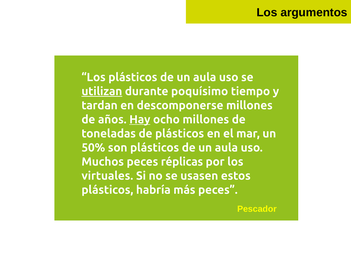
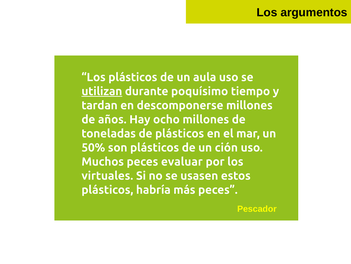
Hay underline: present -> none
aula at (226, 147): aula -> ción
réplicas: réplicas -> evaluar
